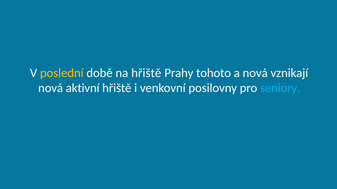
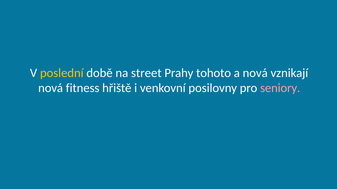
na hřiště: hřiště -> street
aktivní: aktivní -> fitness
seniory colour: light blue -> pink
